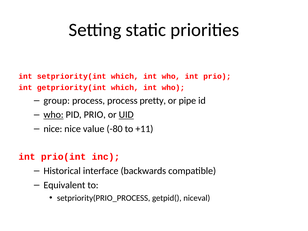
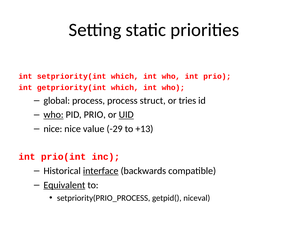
group: group -> global
pretty: pretty -> struct
pipe: pipe -> tries
-80: -80 -> -29
+11: +11 -> +13
interface underline: none -> present
Equivalent underline: none -> present
